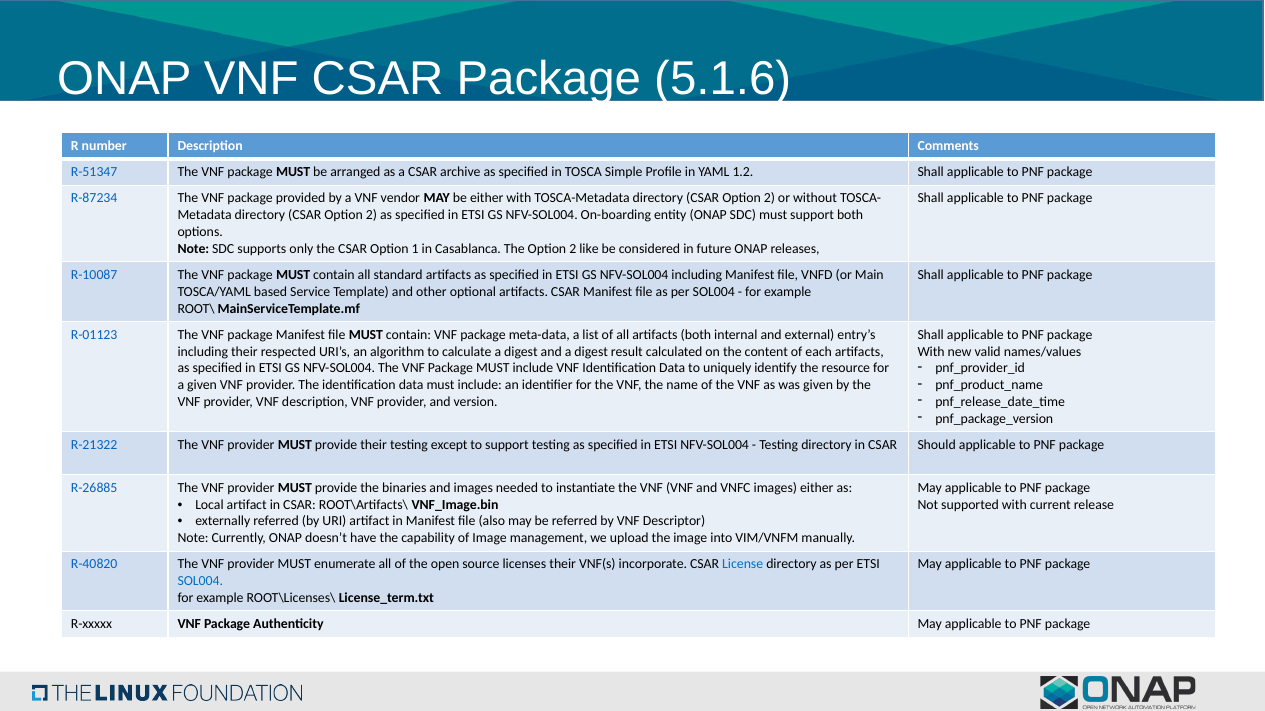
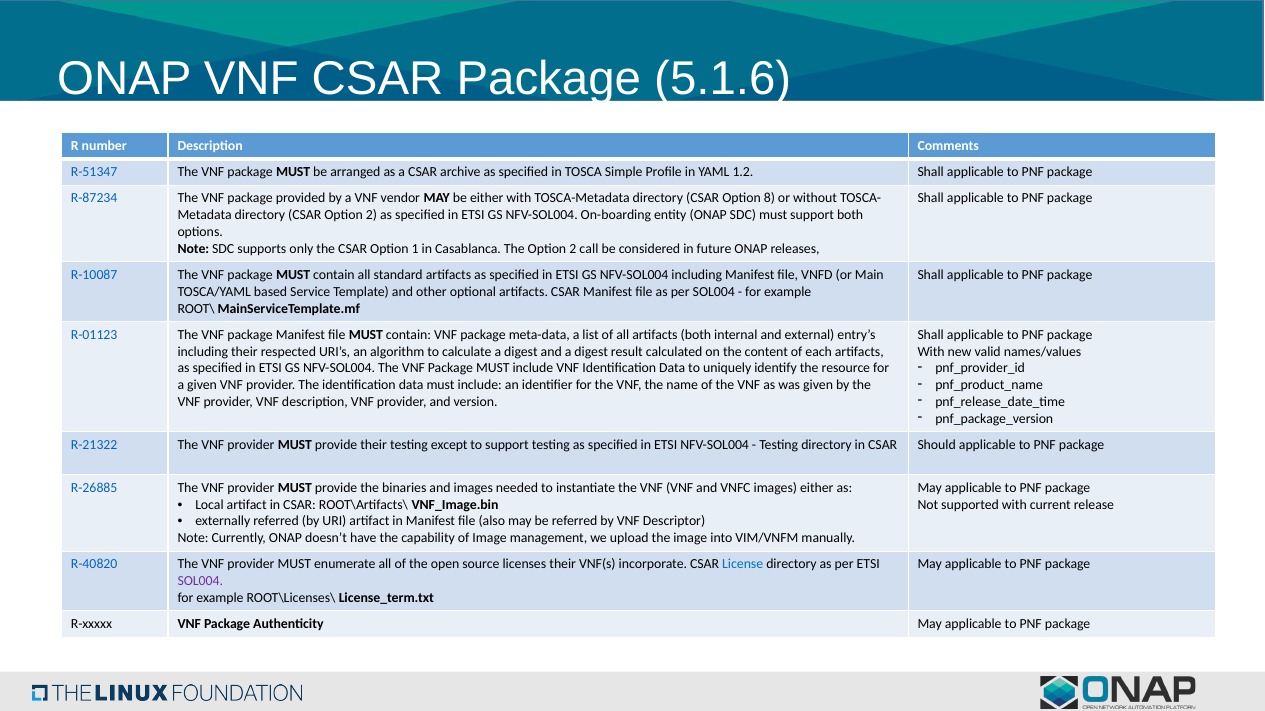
2 at (769, 199): 2 -> 8
like: like -> call
SOL004 at (200, 582) colour: blue -> purple
